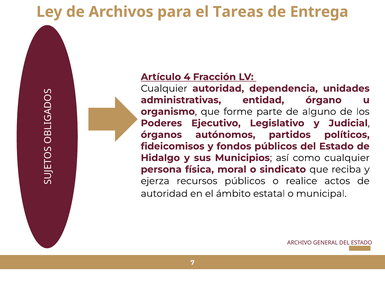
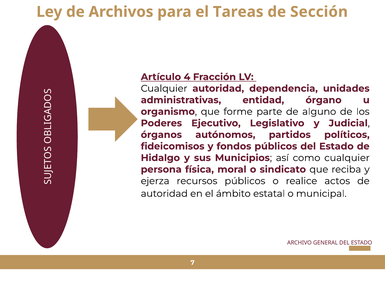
Entrega: Entrega -> Sección
